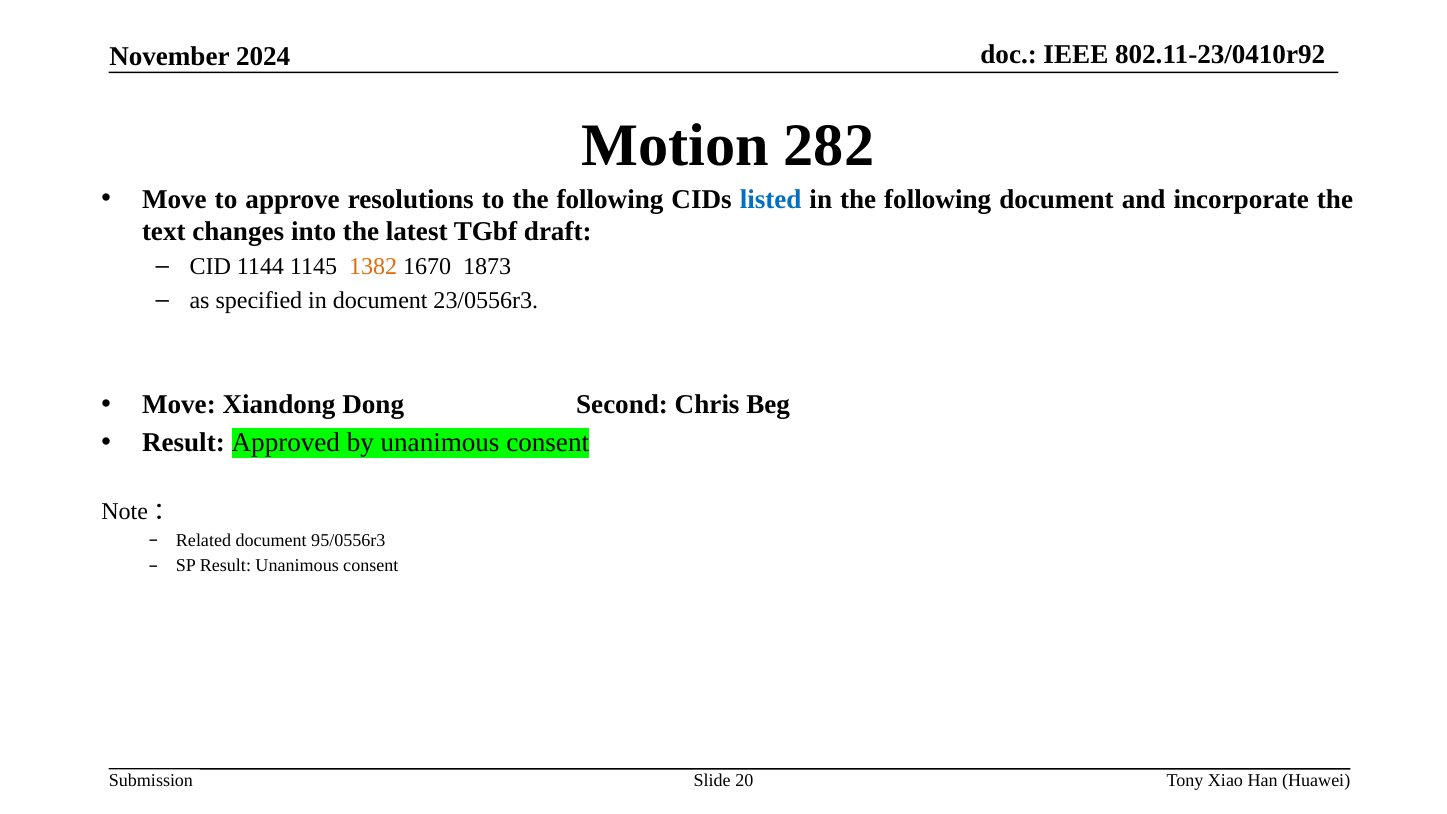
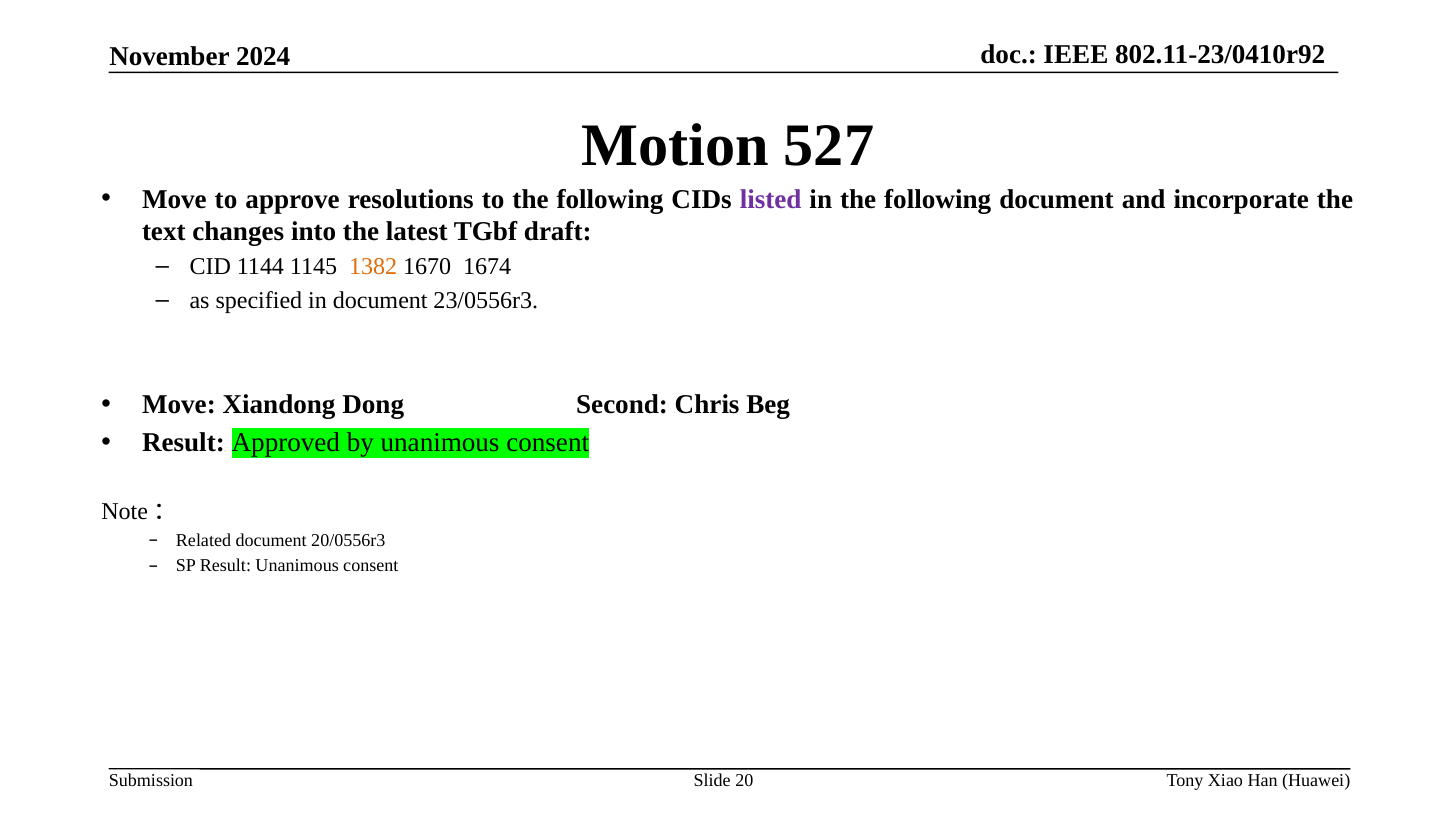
282: 282 -> 527
listed colour: blue -> purple
1873: 1873 -> 1674
95/0556r3: 95/0556r3 -> 20/0556r3
